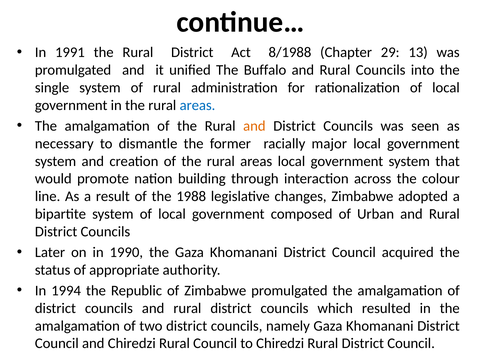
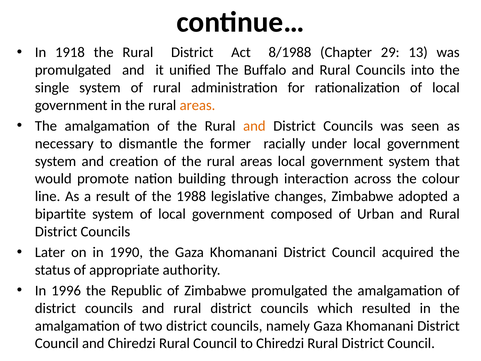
1991: 1991 -> 1918
areas at (197, 105) colour: blue -> orange
major: major -> under
1994: 1994 -> 1996
